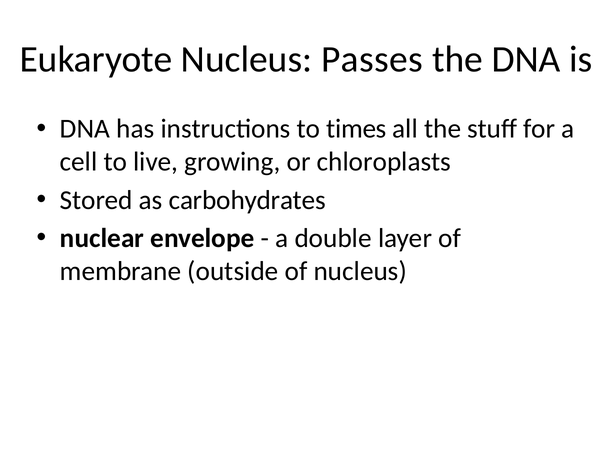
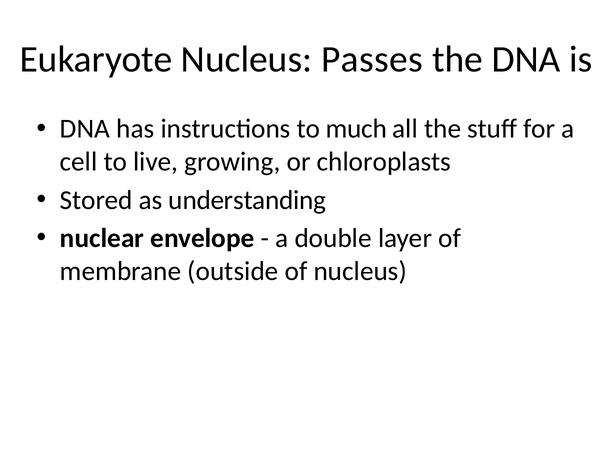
times: times -> much
carbohydrates: carbohydrates -> understanding
